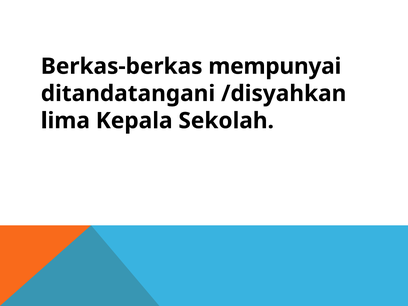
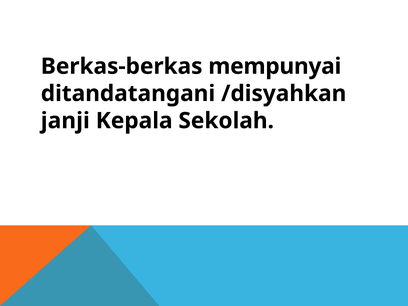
lima: lima -> janji
